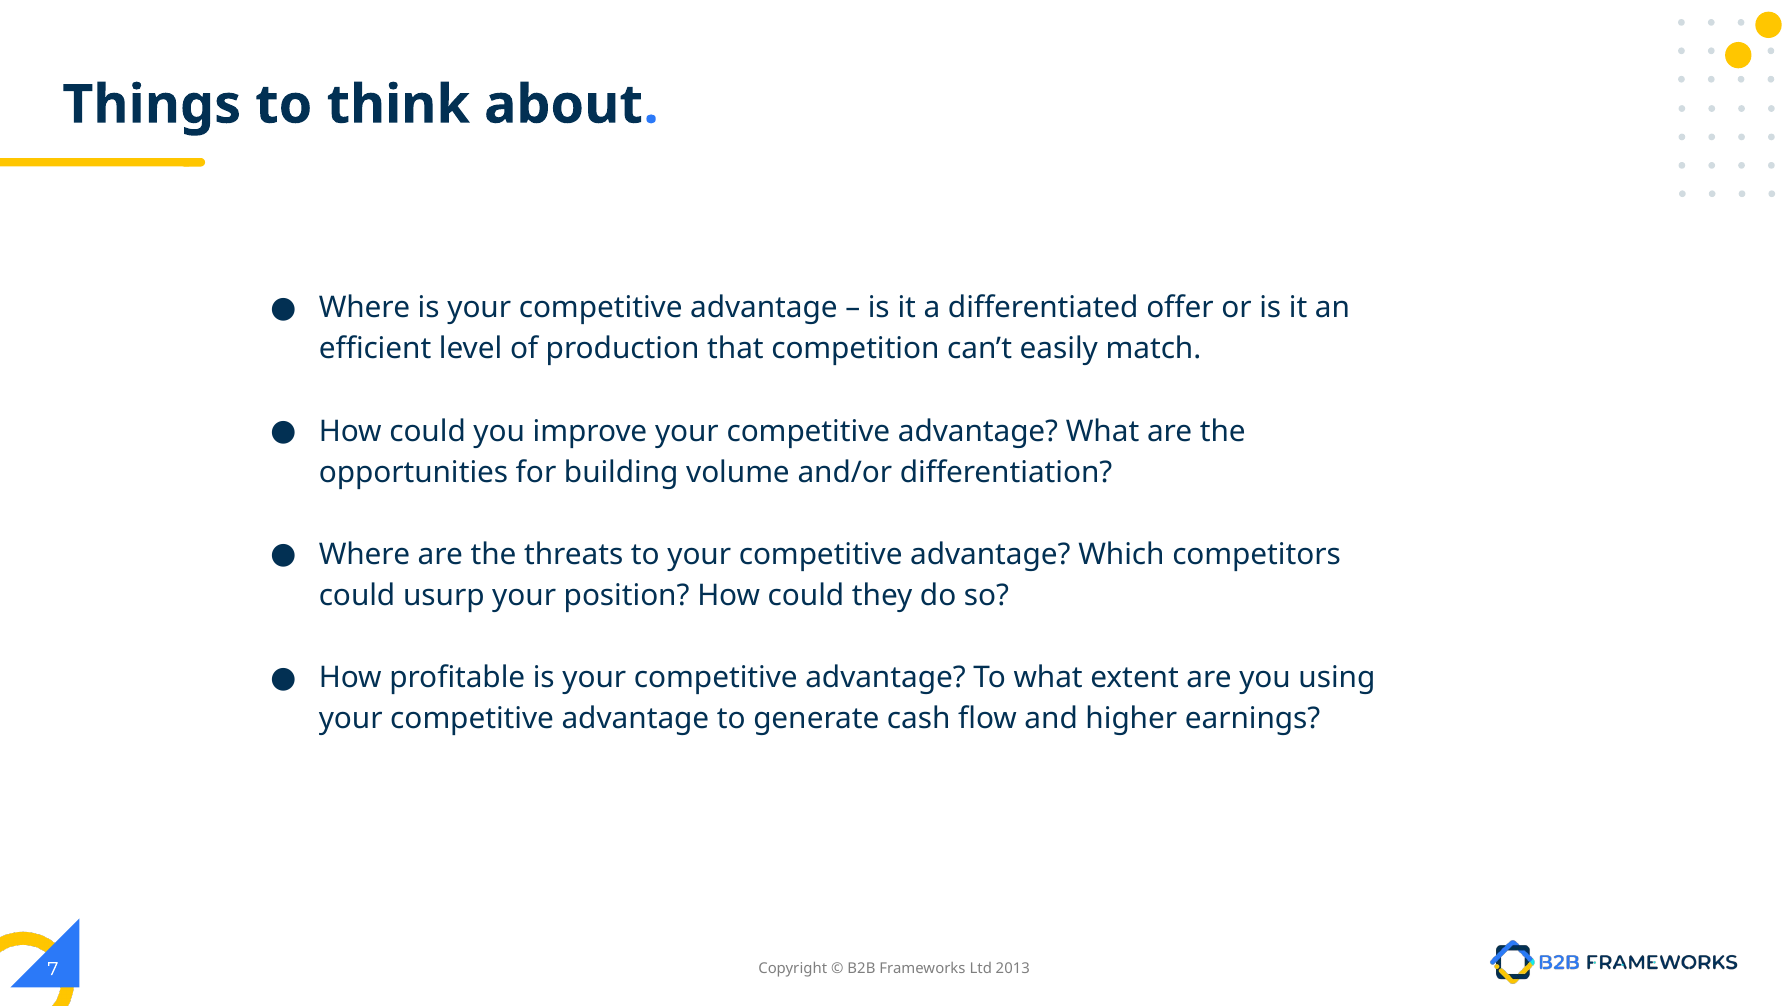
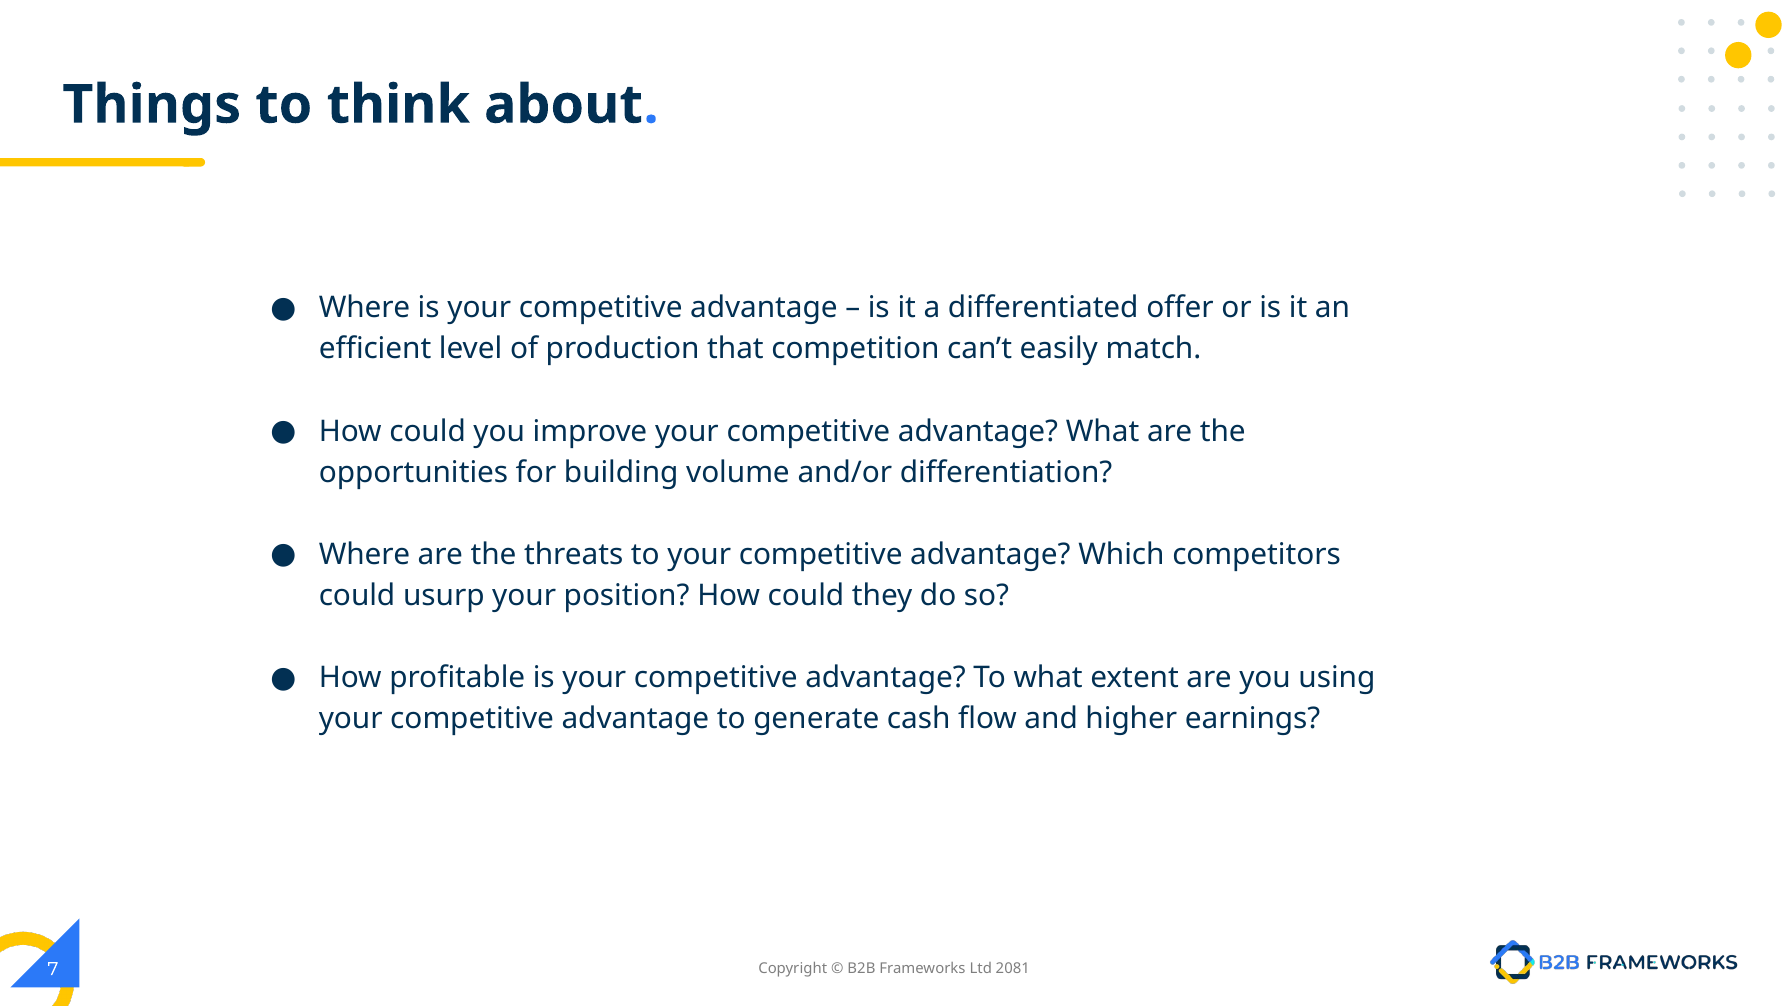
2013: 2013 -> 2081
